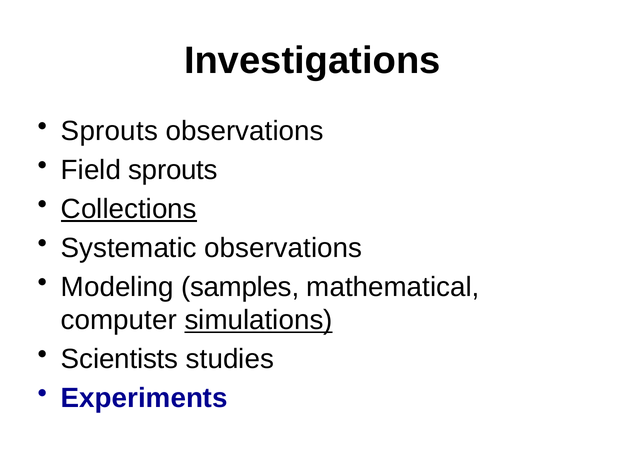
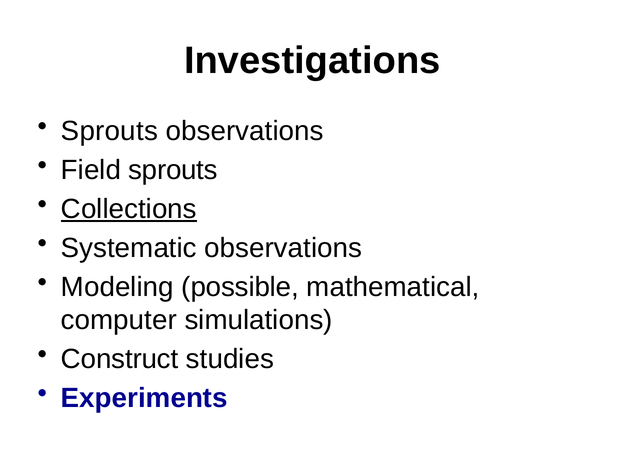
samples: samples -> possible
simulations underline: present -> none
Scientists: Scientists -> Construct
